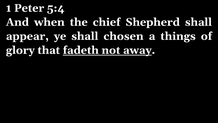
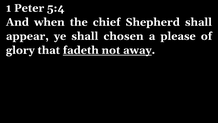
things: things -> please
